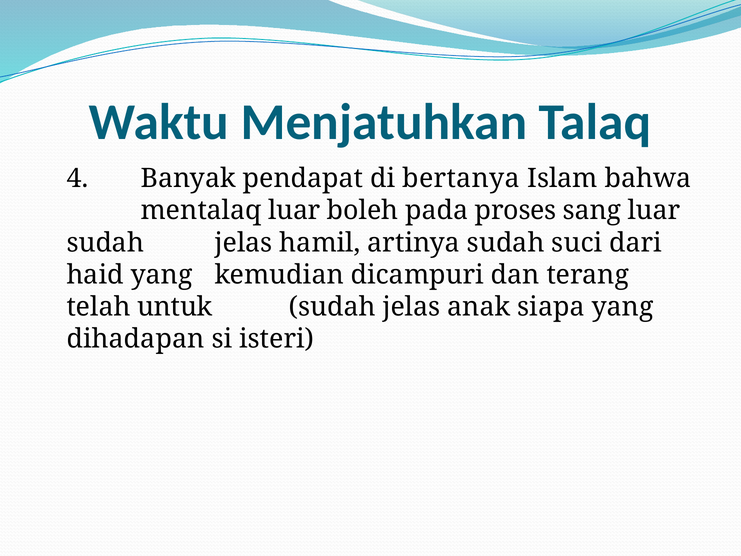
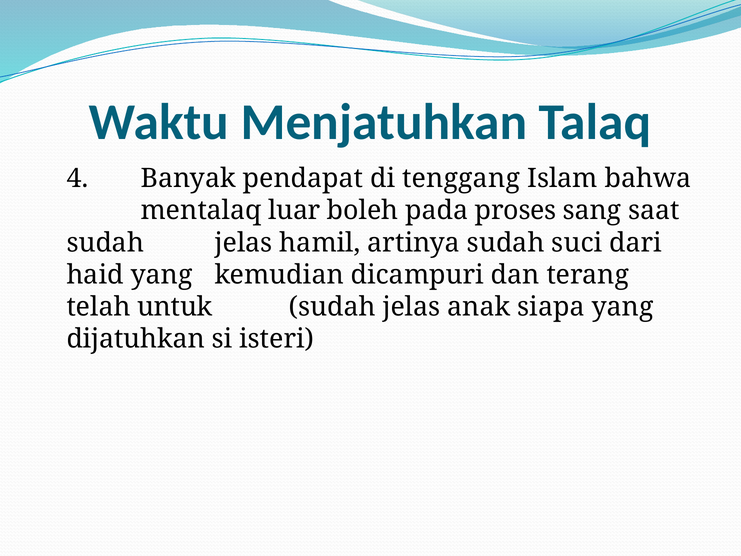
bertanya: bertanya -> tenggang
sang luar: luar -> saat
dihadapan: dihadapan -> dijatuhkan
